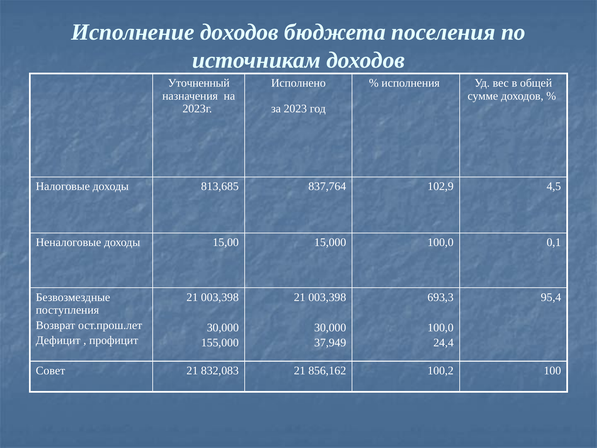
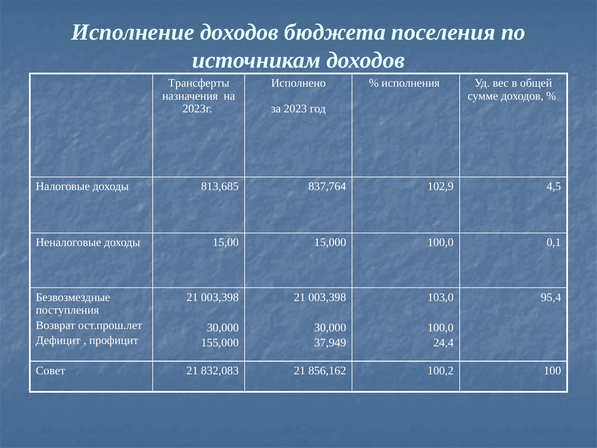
Уточненный: Уточненный -> Трансферты
693,3: 693,3 -> 103,0
